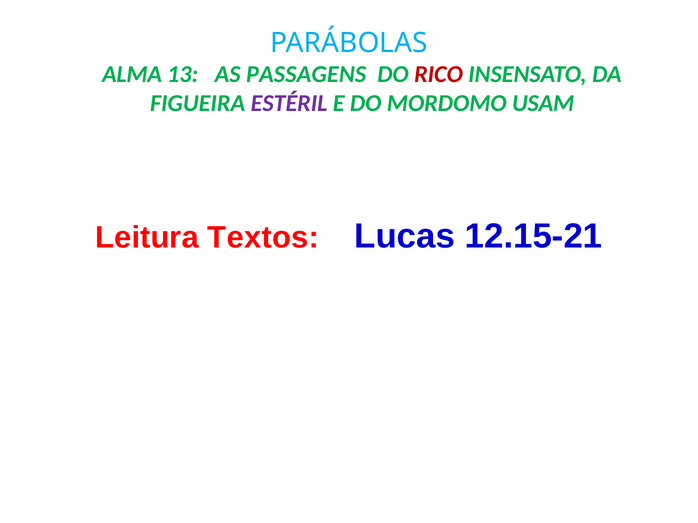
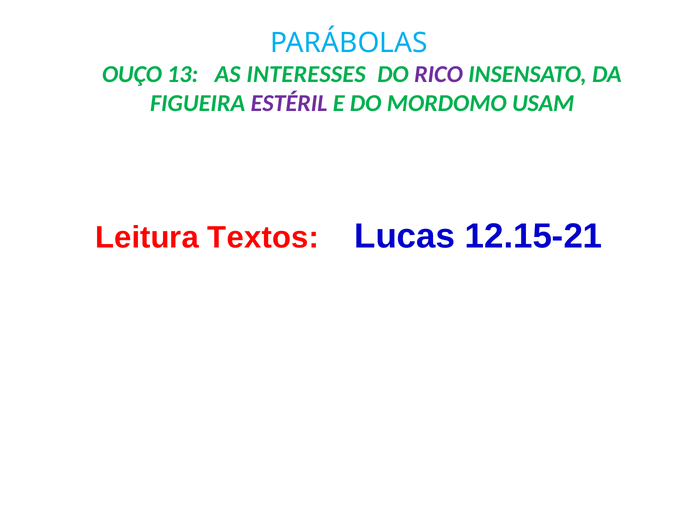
ALMA: ALMA -> OUÇO
PASSAGENS: PASSAGENS -> INTERESSES
RICO colour: red -> purple
